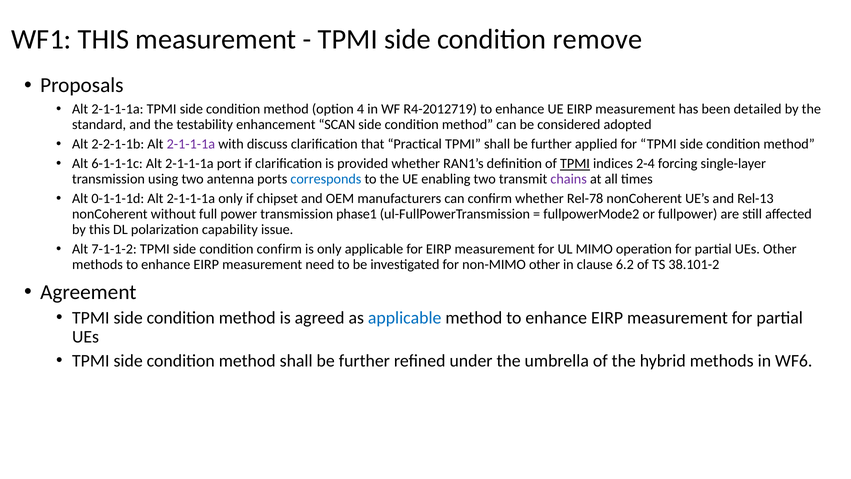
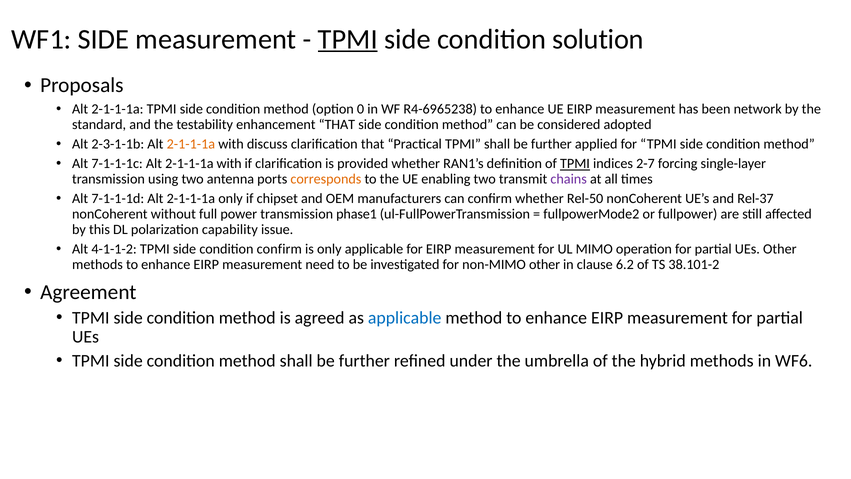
WF1 THIS: THIS -> SIDE
TPMI at (348, 39) underline: none -> present
remove: remove -> solution
4: 4 -> 0
R4-2012719: R4-2012719 -> R4-6965238
detailed: detailed -> network
enhancement SCAN: SCAN -> THAT
2-2-1-1b: 2-2-1-1b -> 2-3-1-1b
2-1-1-1a at (191, 144) colour: purple -> orange
6-1-1-1c: 6-1-1-1c -> 7-1-1-1c
port at (229, 164): port -> with
2-4: 2-4 -> 2-7
corresponds colour: blue -> orange
0-1-1-1d: 0-1-1-1d -> 7-1-1-1d
Rel-78: Rel-78 -> Rel-50
Rel-13: Rel-13 -> Rel-37
7-1-1-2: 7-1-1-2 -> 4-1-1-2
